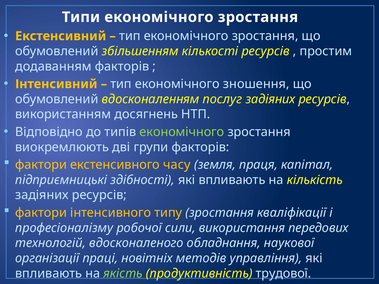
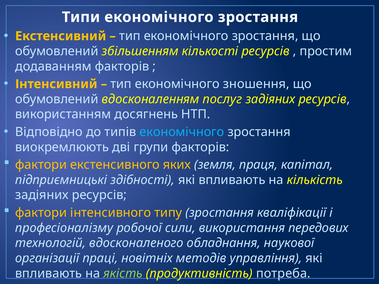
економічного at (182, 132) colour: light green -> light blue
часу: часу -> яких
трудової: трудової -> потреба
